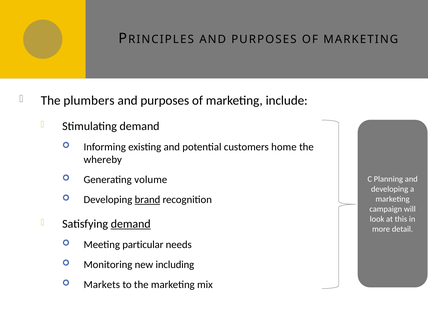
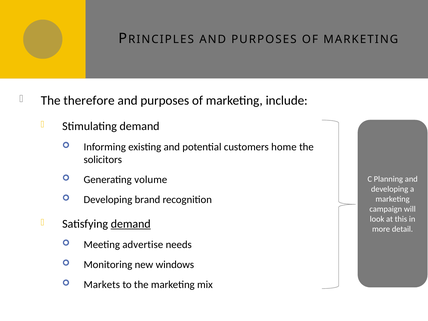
plumbers: plumbers -> therefore
whereby: whereby -> solicitors
brand underline: present -> none
particular: particular -> advertise
including: including -> windows
